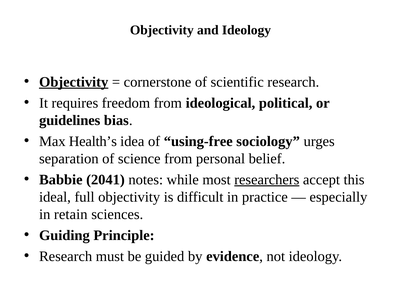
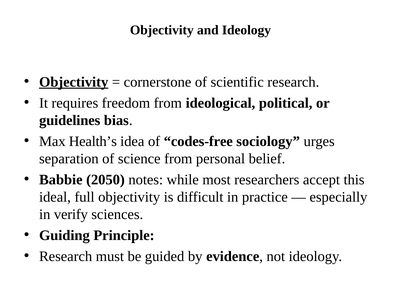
using-free: using-free -> codes-free
2041: 2041 -> 2050
researchers underline: present -> none
retain: retain -> verify
